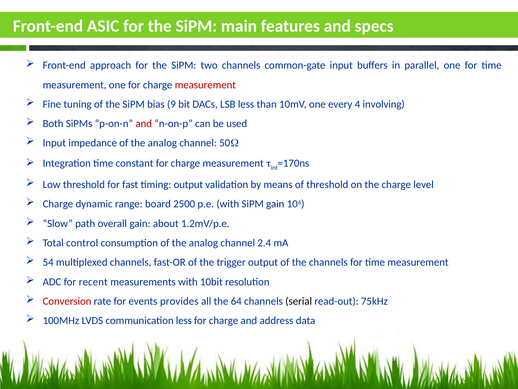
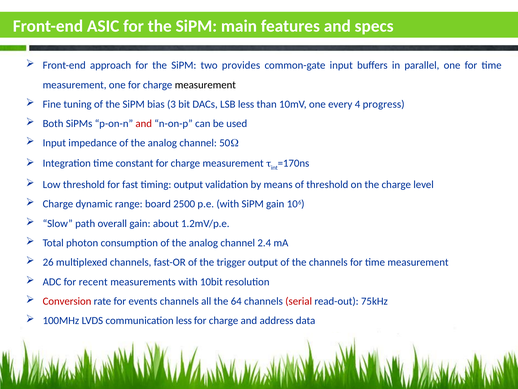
two channels: channels -> provides
measurement at (205, 85) colour: red -> black
9: 9 -> 3
involving: involving -> progress
control: control -> photon
54: 54 -> 26
events provides: provides -> channels
serial colour: black -> red
